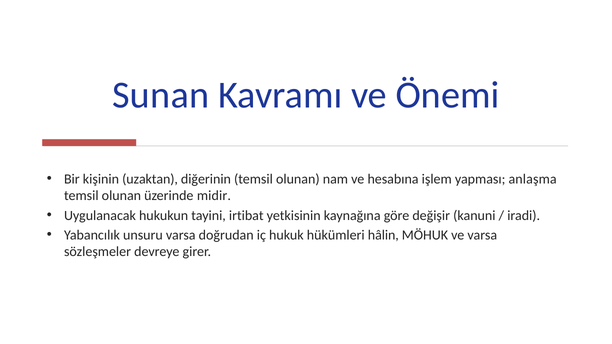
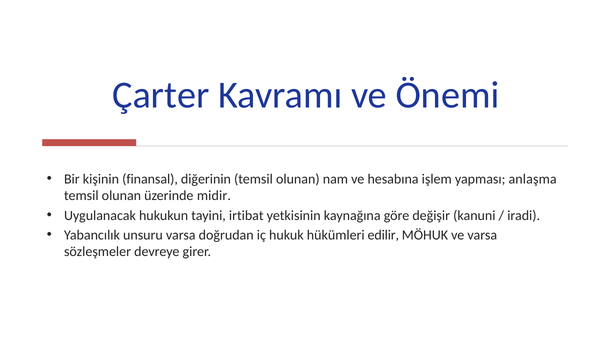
Sunan: Sunan -> Çarter
uzaktan: uzaktan -> finansal
hâlin: hâlin -> edilir
